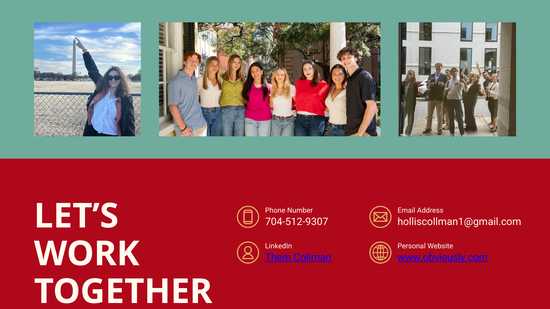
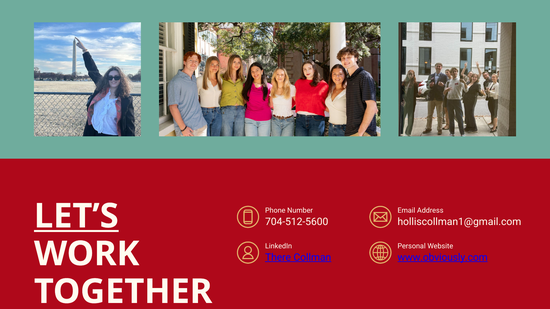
LET’S underline: none -> present
704-512-9307: 704-512-9307 -> 704-512-5600
Them: Them -> There
